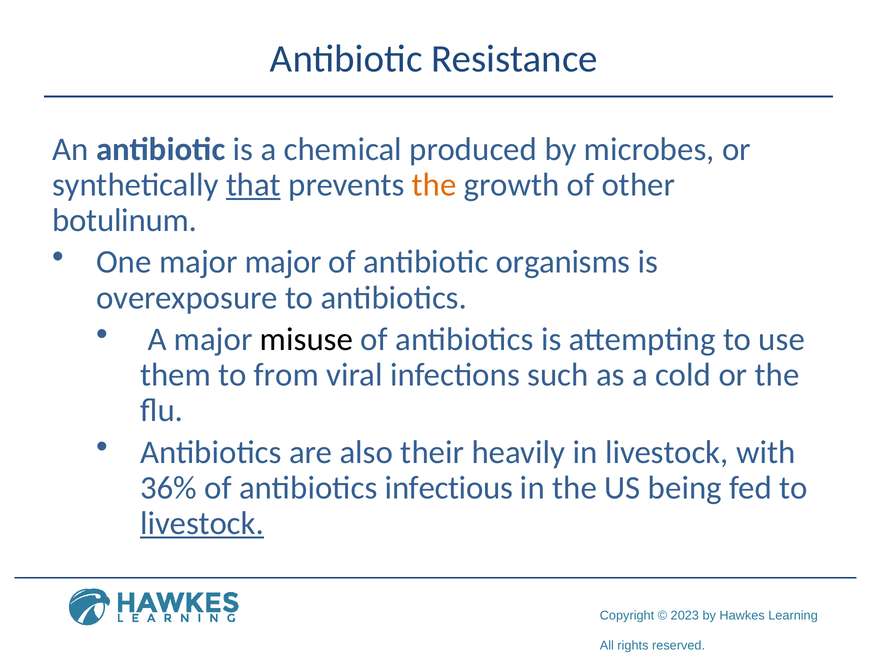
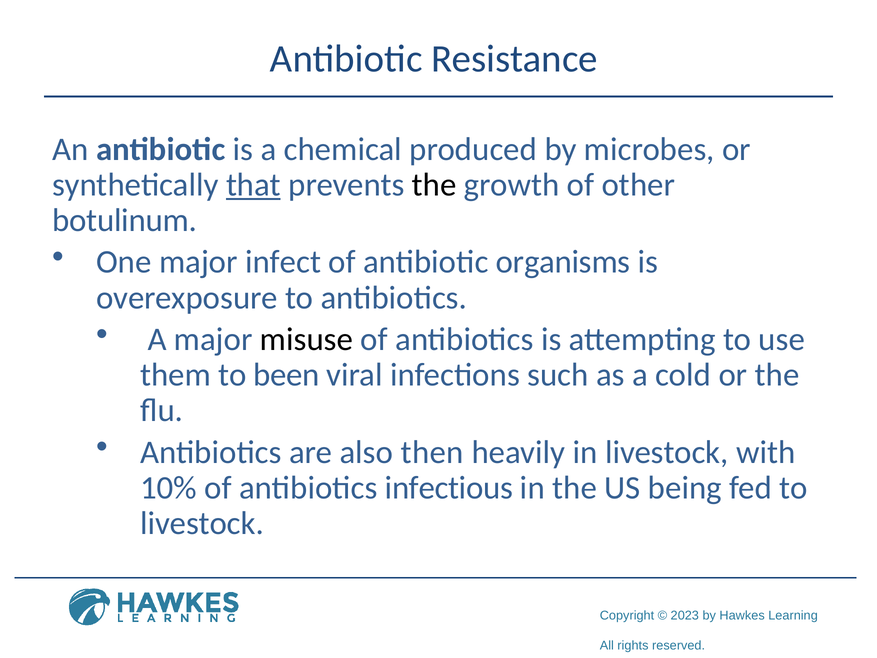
the at (434, 185) colour: orange -> black
major major: major -> infect
from: from -> been
their: their -> then
36%: 36% -> 10%
livestock at (202, 523) underline: present -> none
